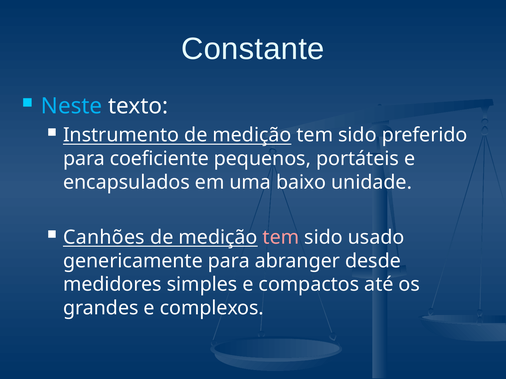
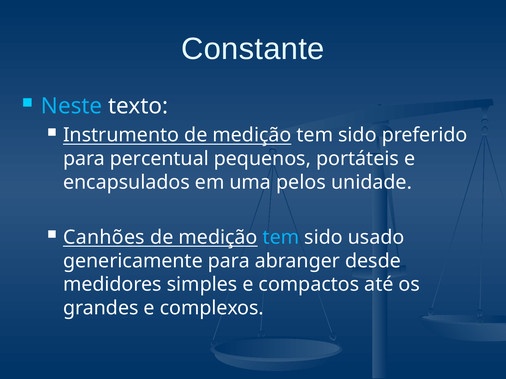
coeficiente: coeficiente -> percentual
baixo: baixo -> pelos
tem at (281, 238) colour: pink -> light blue
